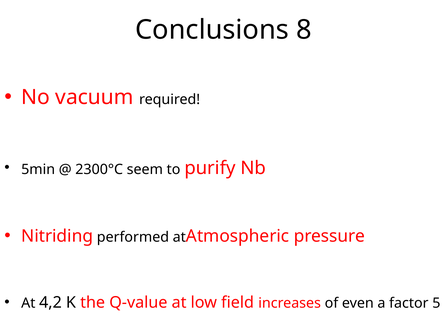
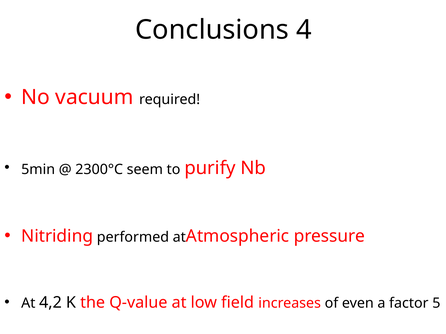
8: 8 -> 4
